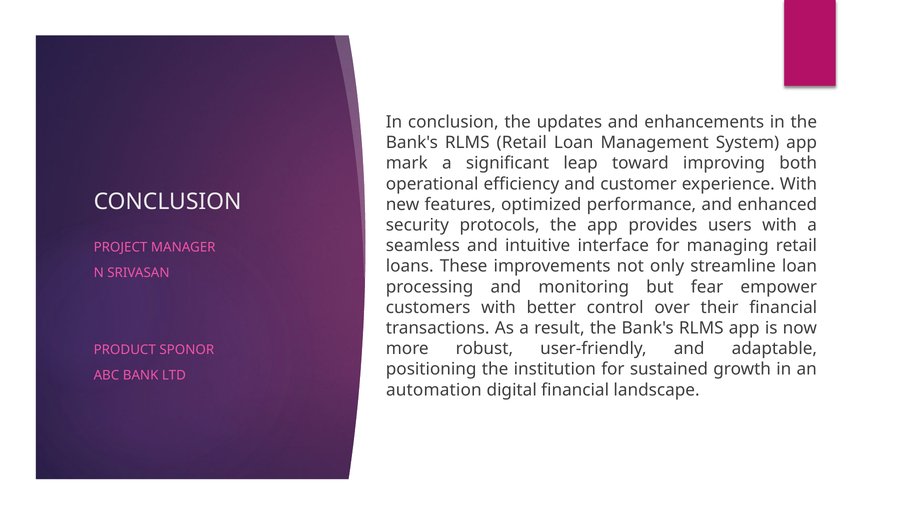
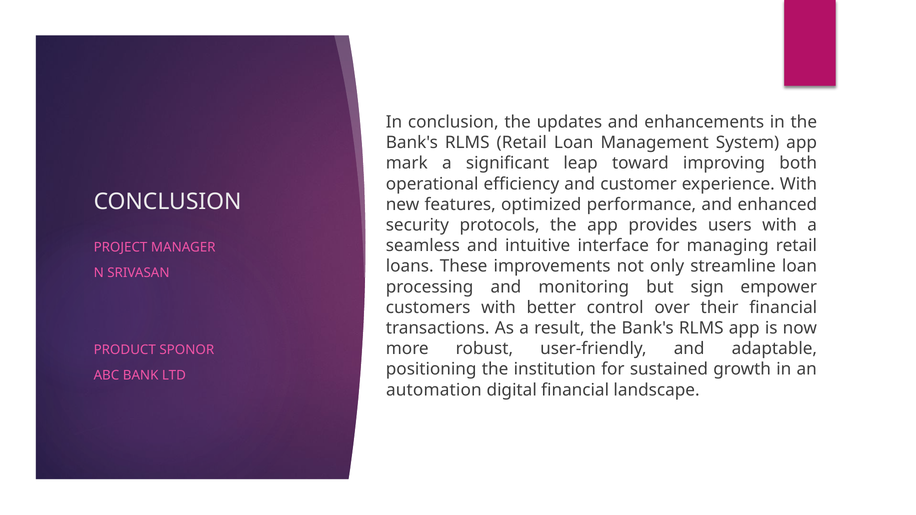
fear: fear -> sign
